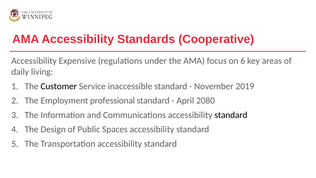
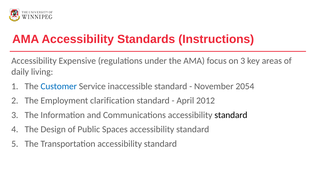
Cooperative: Cooperative -> Instructions
on 6: 6 -> 3
Customer colour: black -> blue
2019: 2019 -> 2054
professional: professional -> clarification
2080: 2080 -> 2012
